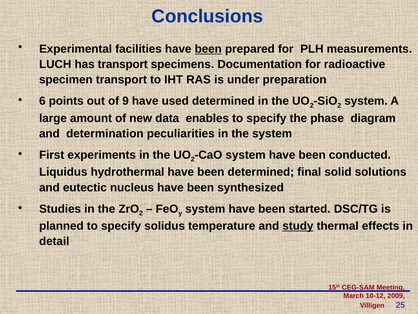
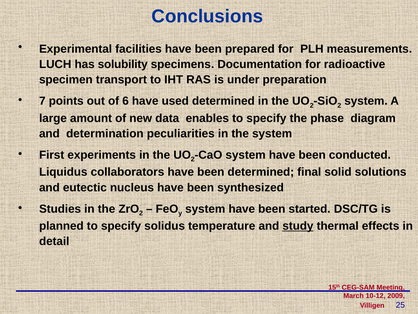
been at (208, 49) underline: present -> none
has transport: transport -> solubility
6: 6 -> 7
9: 9 -> 6
hydrothermal: hydrothermal -> collaborators
